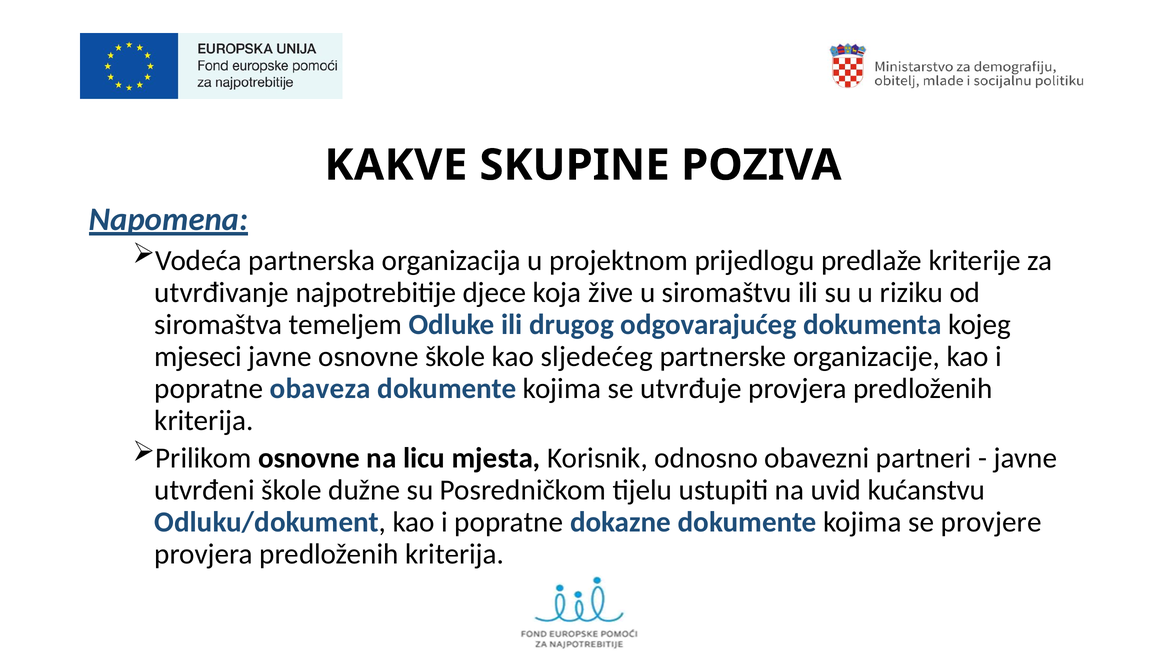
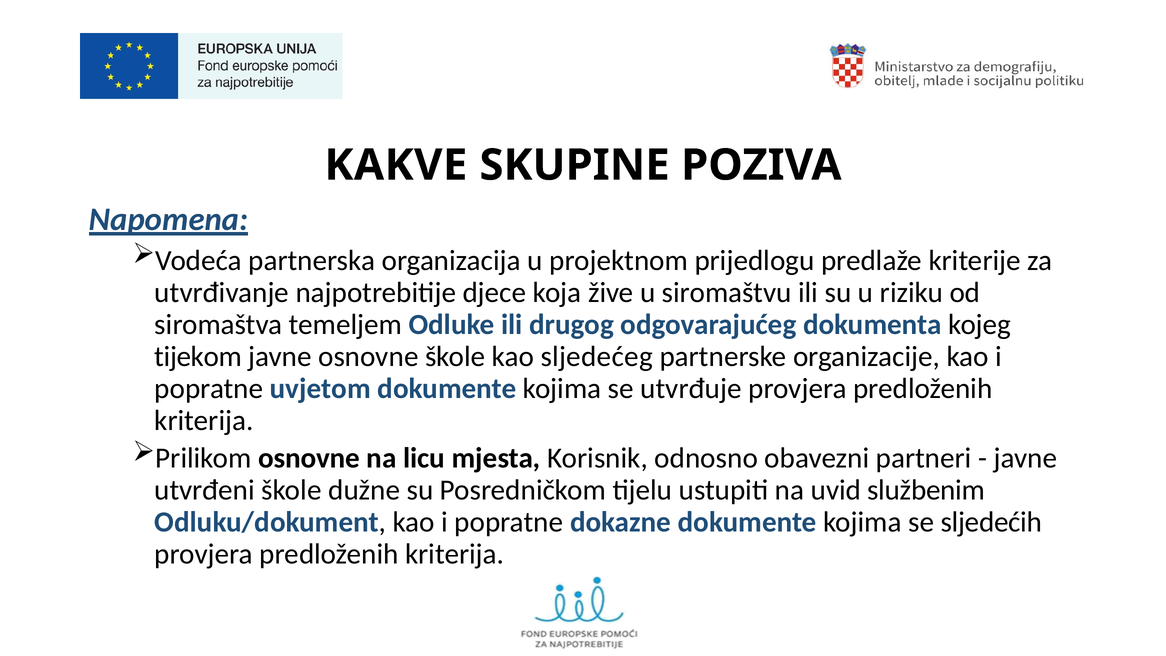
mjeseci: mjeseci -> tijekom
obaveza: obaveza -> uvjetom
kućanstvu: kućanstvu -> službenim
provjere: provjere -> sljedećih
